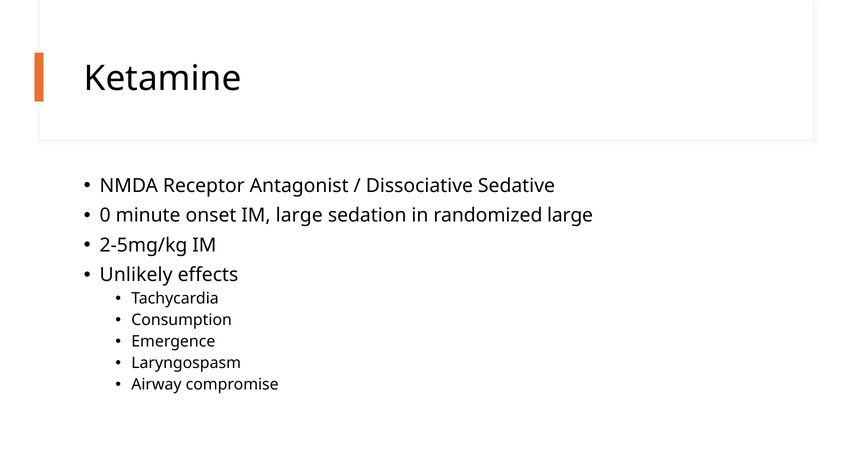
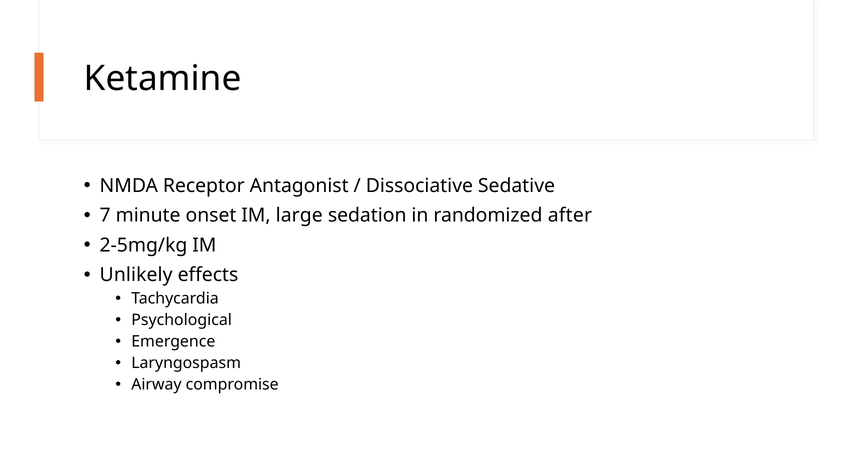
0: 0 -> 7
randomized large: large -> after
Consumption: Consumption -> Psychological
